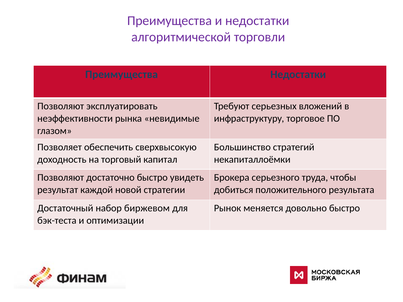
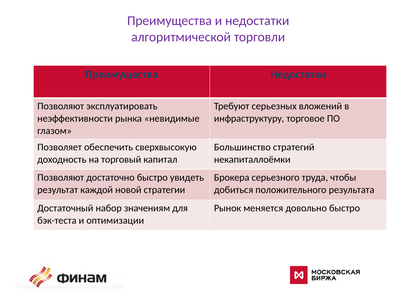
биржевом: биржевом -> значениям
